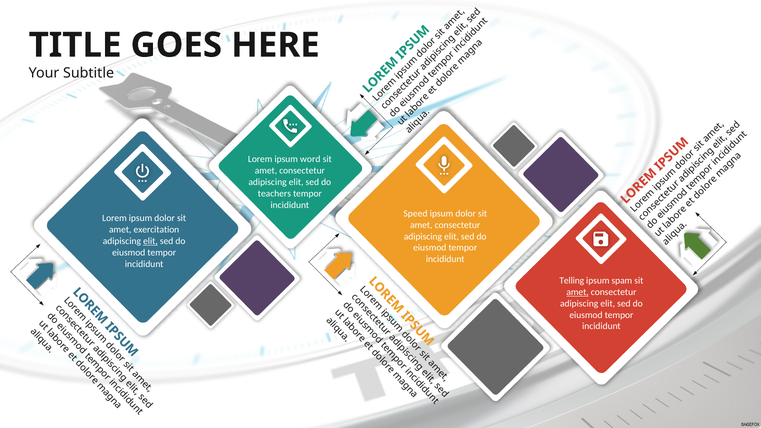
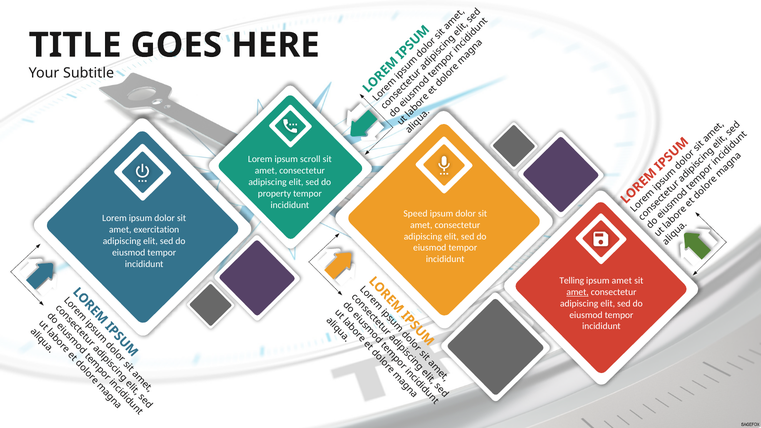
word: word -> scroll
teachers: teachers -> property
elit at (150, 241) underline: present -> none
ipsum spam: spam -> amet
